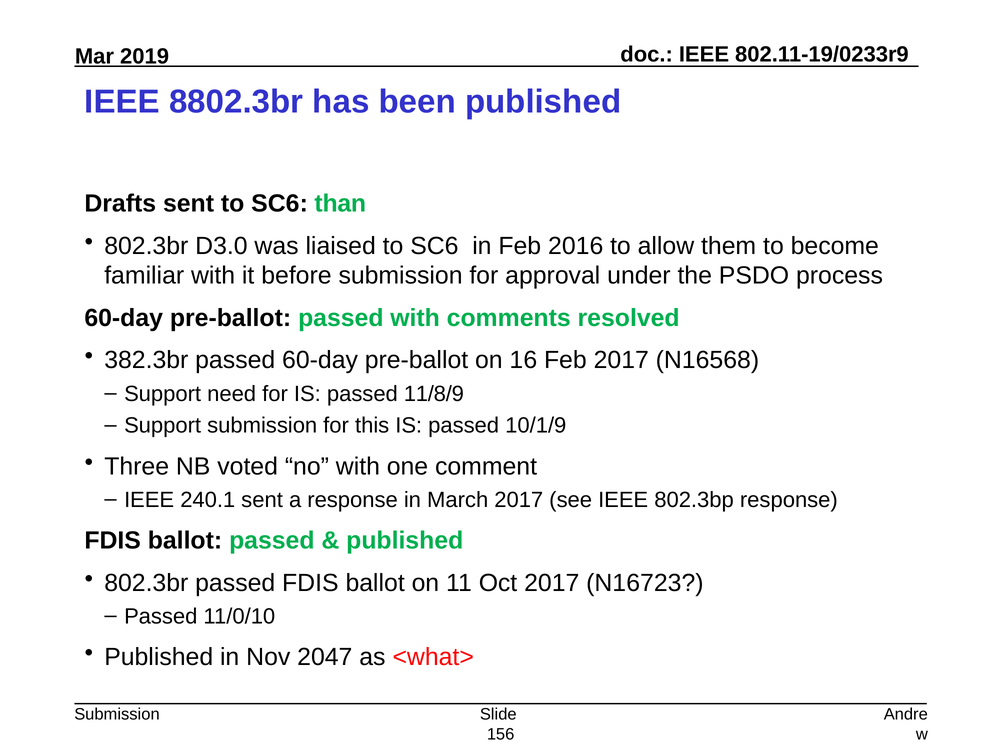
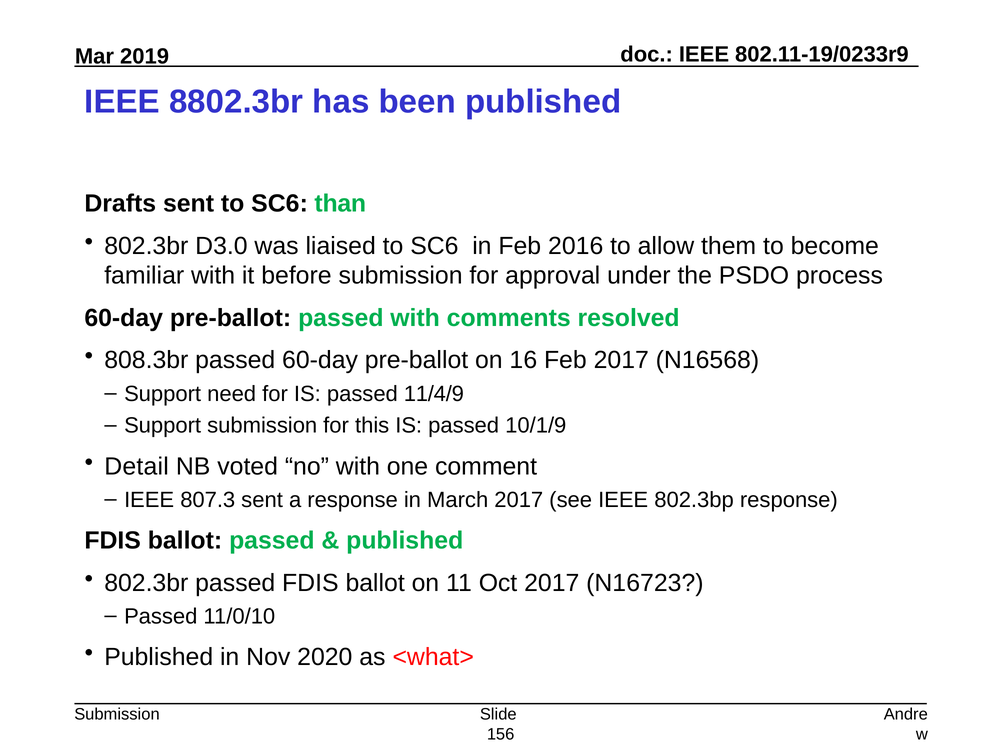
382.3br: 382.3br -> 808.3br
11/8/9: 11/8/9 -> 11/4/9
Three: Three -> Detail
240.1: 240.1 -> 807.3
2047: 2047 -> 2020
